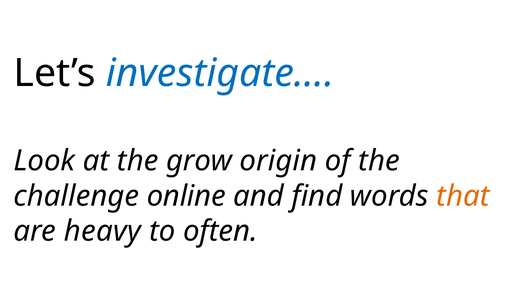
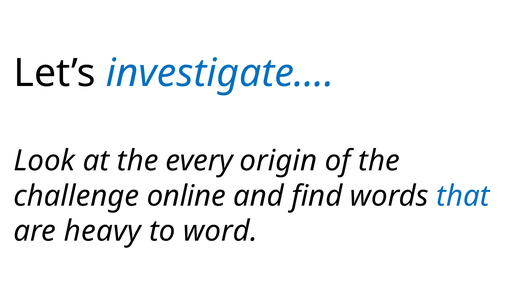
grow: grow -> every
that colour: orange -> blue
often: often -> word
